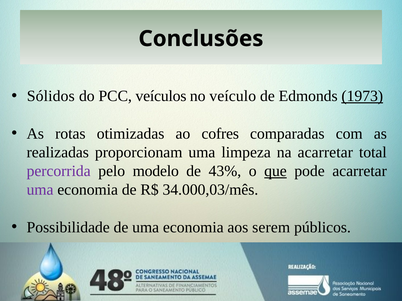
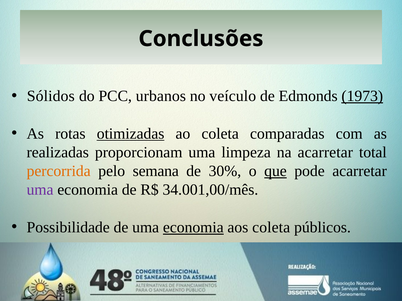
veículos: veículos -> urbanos
otimizadas underline: none -> present
ao cofres: cofres -> coleta
percorrida colour: purple -> orange
modelo: modelo -> semana
43%: 43% -> 30%
34.000,03/mês: 34.000,03/mês -> 34.001,00/mês
economia at (193, 228) underline: none -> present
aos serem: serem -> coleta
